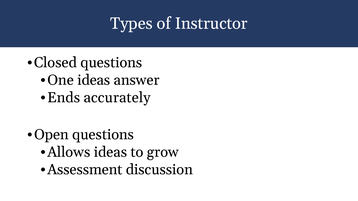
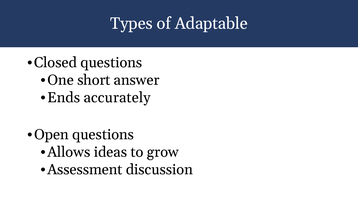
Instructor: Instructor -> Adaptable
One ideas: ideas -> short
